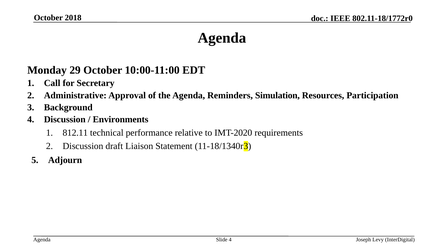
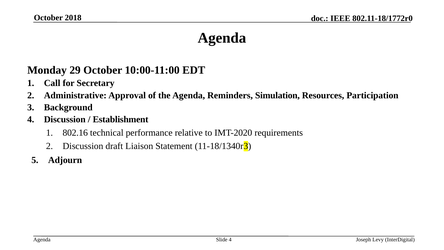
Environments: Environments -> Establishment
812.11: 812.11 -> 802.16
